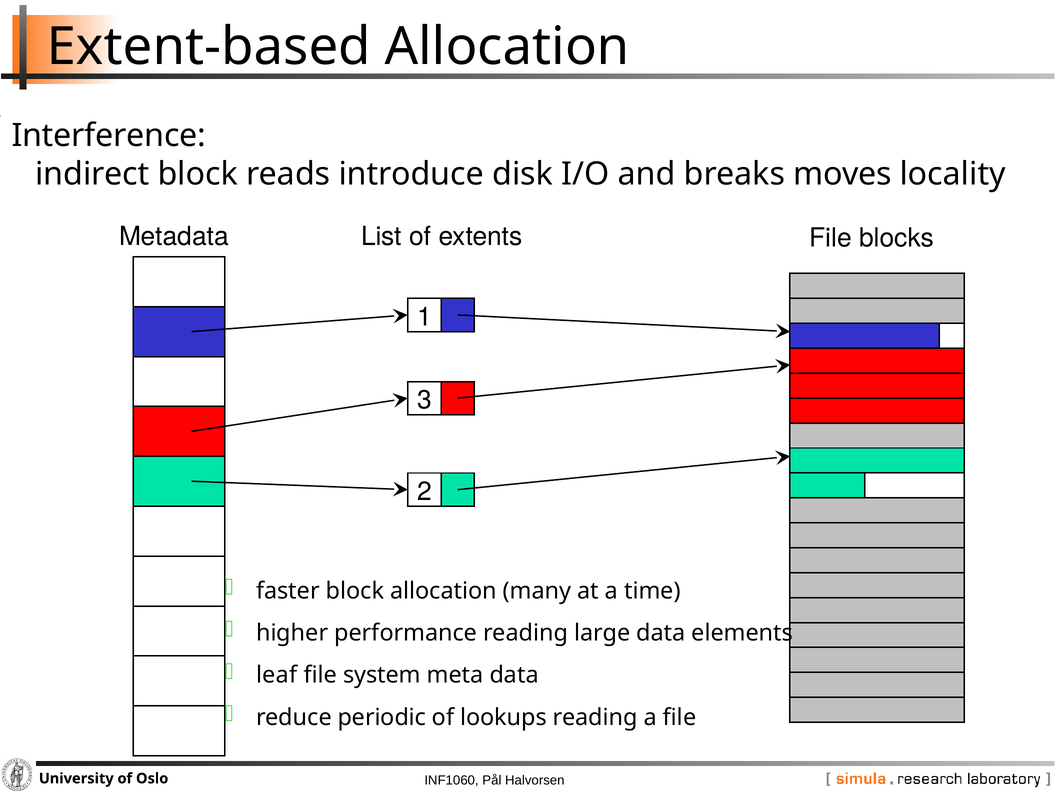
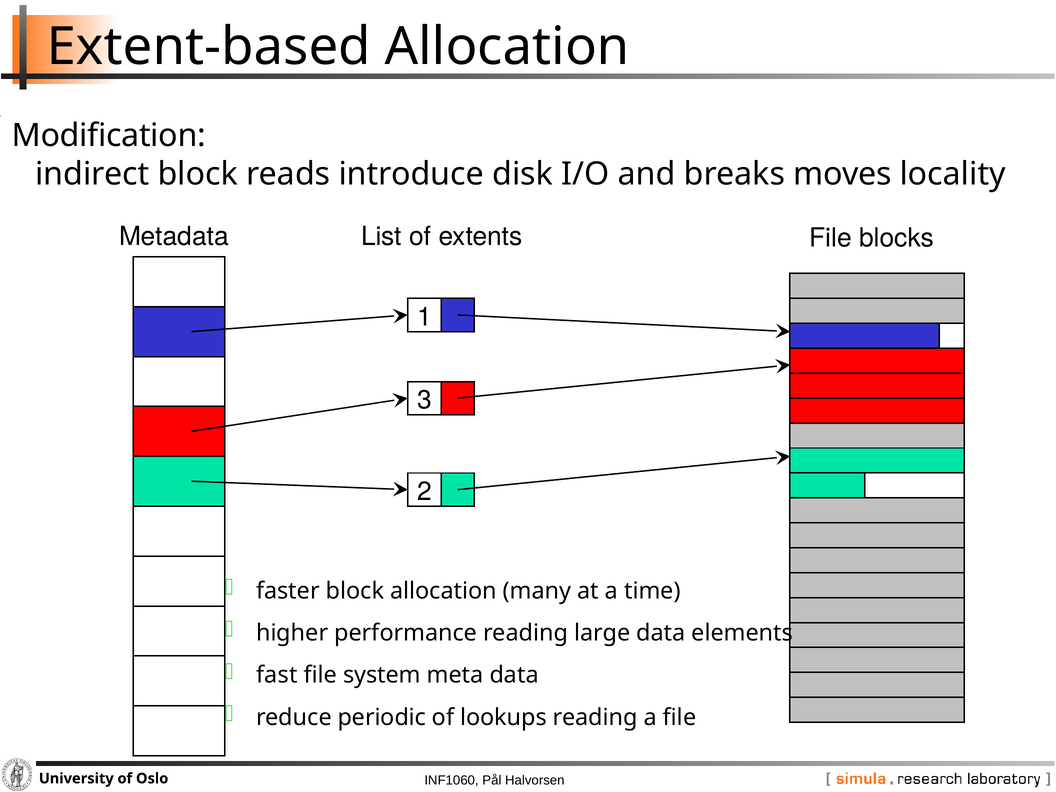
Interference: Interference -> Modification
leaf: leaf -> fast
